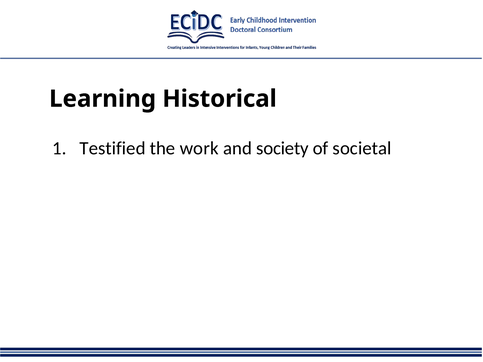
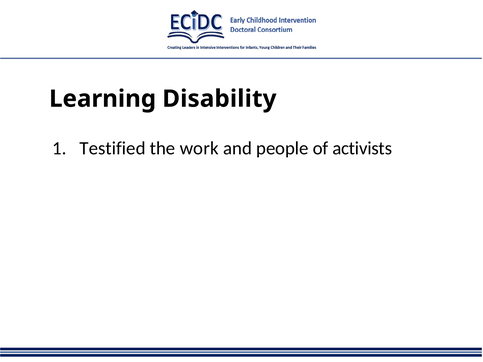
Historical: Historical -> Disability
society: society -> people
societal: societal -> activists
